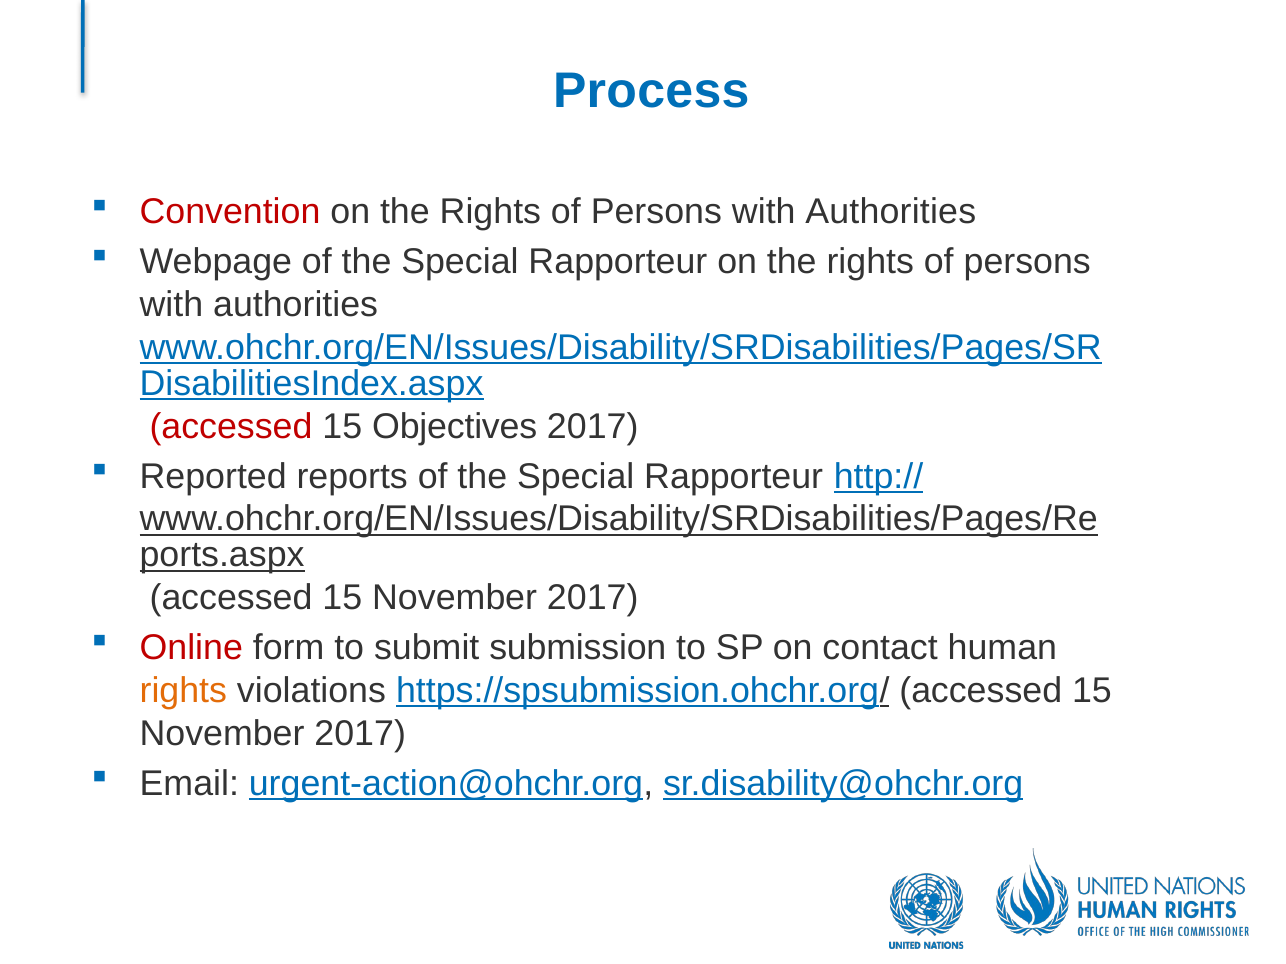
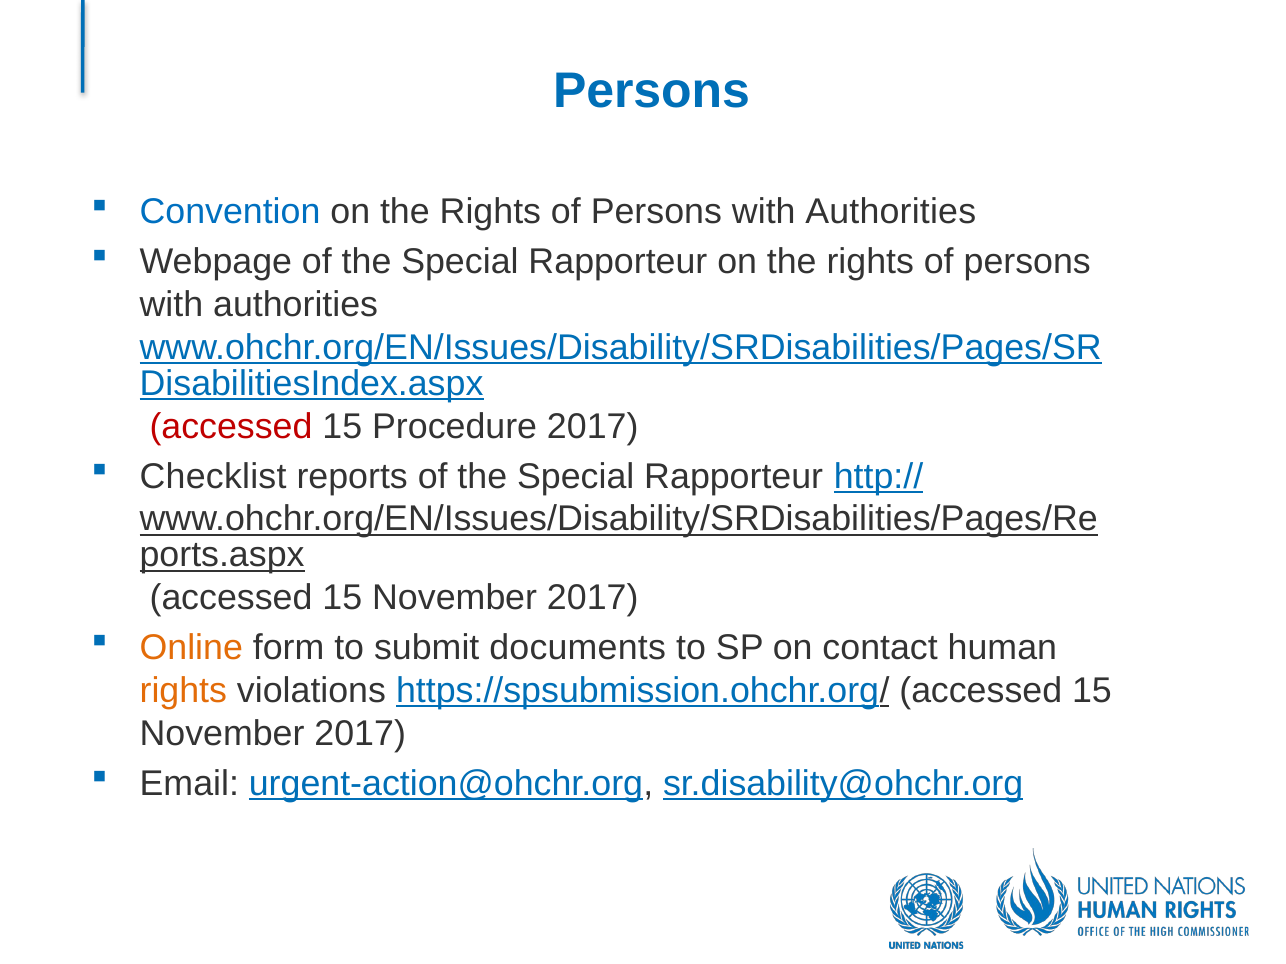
Process at (651, 91): Process -> Persons
Convention colour: red -> blue
Objectives: Objectives -> Procedure
Reported: Reported -> Checklist
Online colour: red -> orange
submission: submission -> documents
